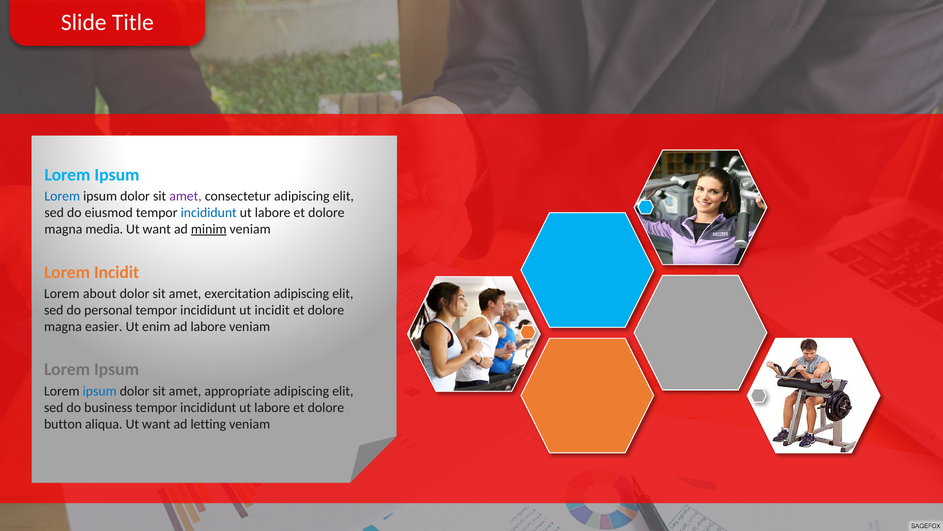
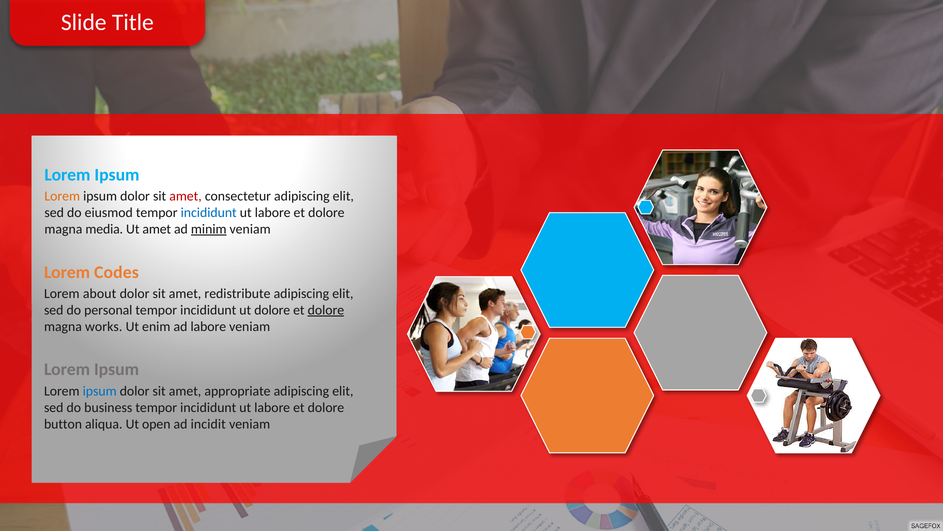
Lorem at (62, 196) colour: blue -> orange
amet at (186, 196) colour: purple -> red
want at (157, 229): want -> amet
Lorem Incidit: Incidit -> Codes
exercitation: exercitation -> redistribute
ut incidit: incidit -> dolore
dolore at (326, 310) underline: none -> present
easier: easier -> works
aliqua Ut want: want -> open
letting: letting -> incidit
